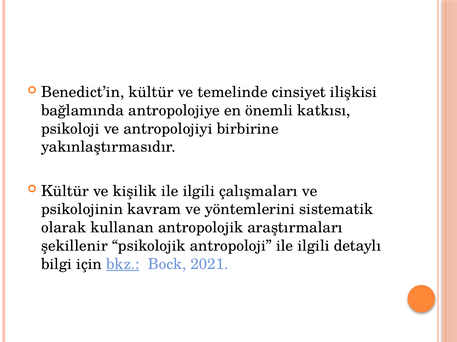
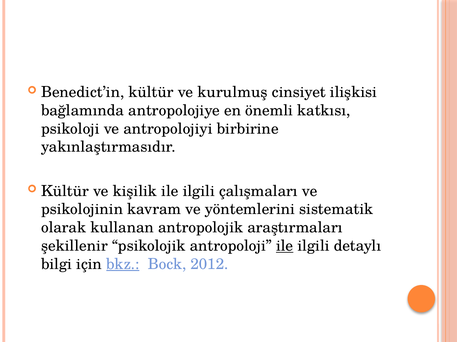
temelinde: temelinde -> kurulmuş
ile at (285, 246) underline: none -> present
2021: 2021 -> 2012
